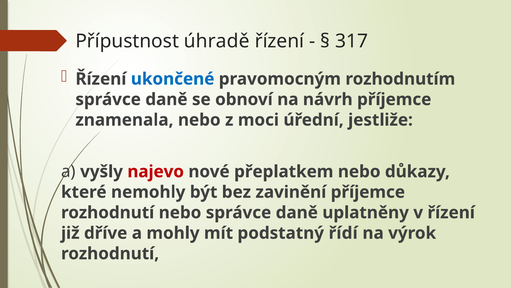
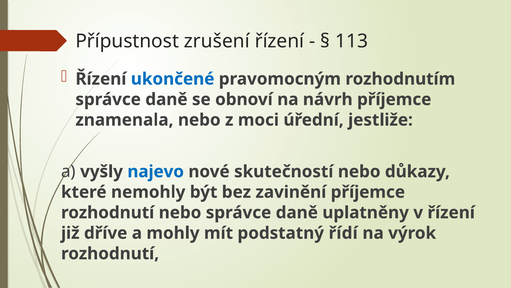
úhradě: úhradě -> zrušení
317: 317 -> 113
najevo colour: red -> blue
přeplatkem: přeplatkem -> skutečností
